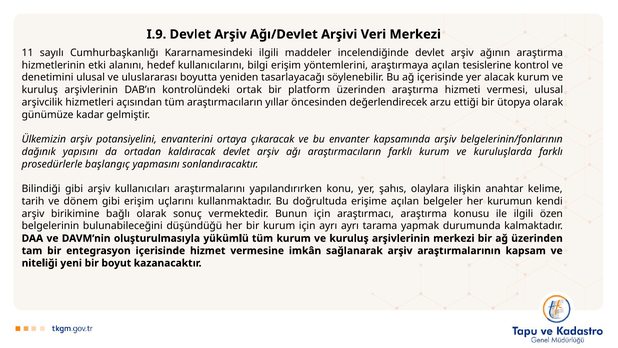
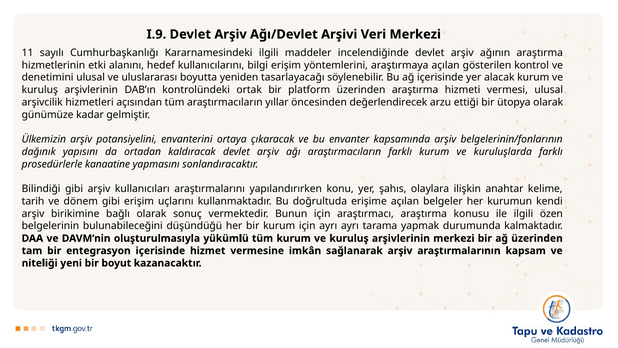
tesislerine: tesislerine -> gösterilen
başlangıç: başlangıç -> kanaatine
